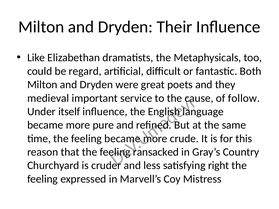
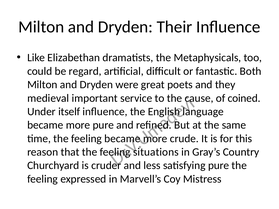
follow: follow -> coined
ransacked: ransacked -> situations
satisfying right: right -> pure
